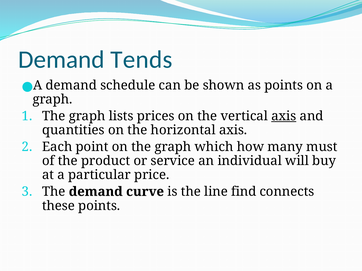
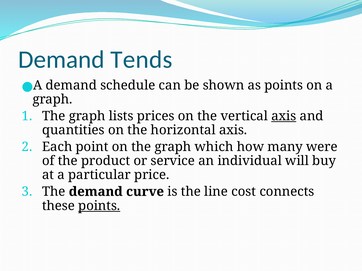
must: must -> were
find: find -> cost
points at (99, 206) underline: none -> present
